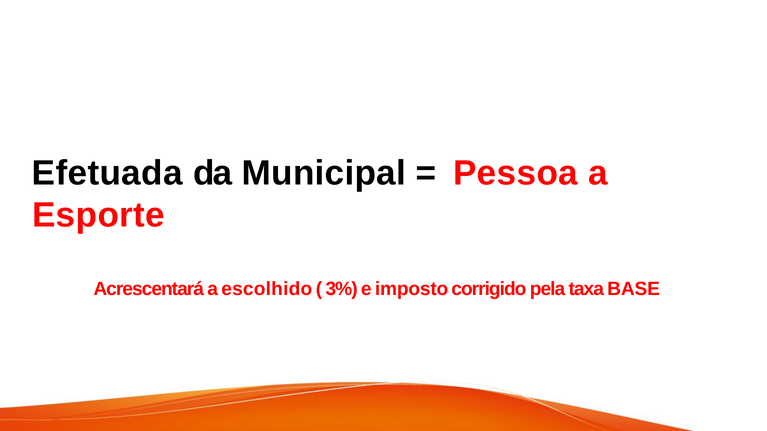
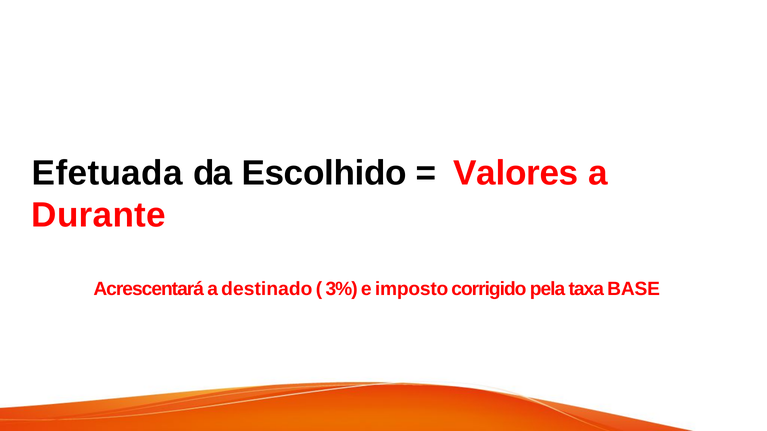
Municipal: Municipal -> Escolhido
Pessoa: Pessoa -> Valores
Esporte: Esporte -> Durante
escolhido: escolhido -> destinado
